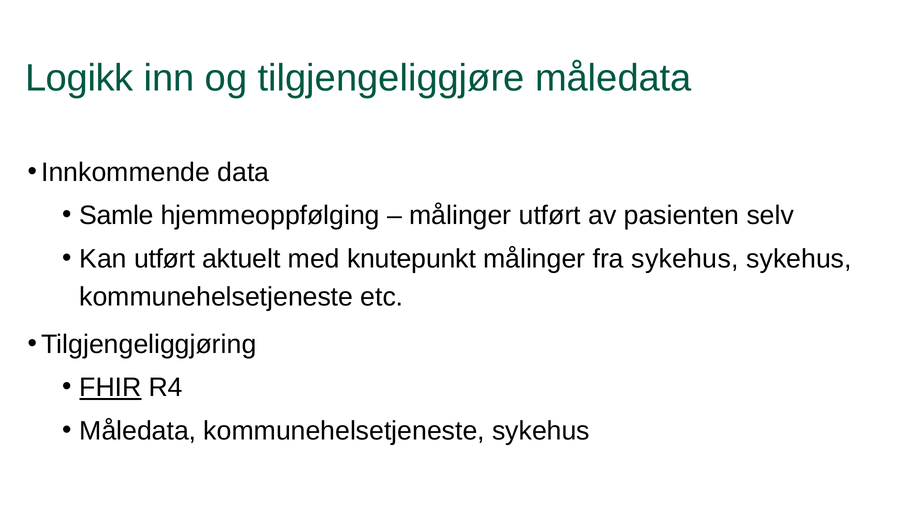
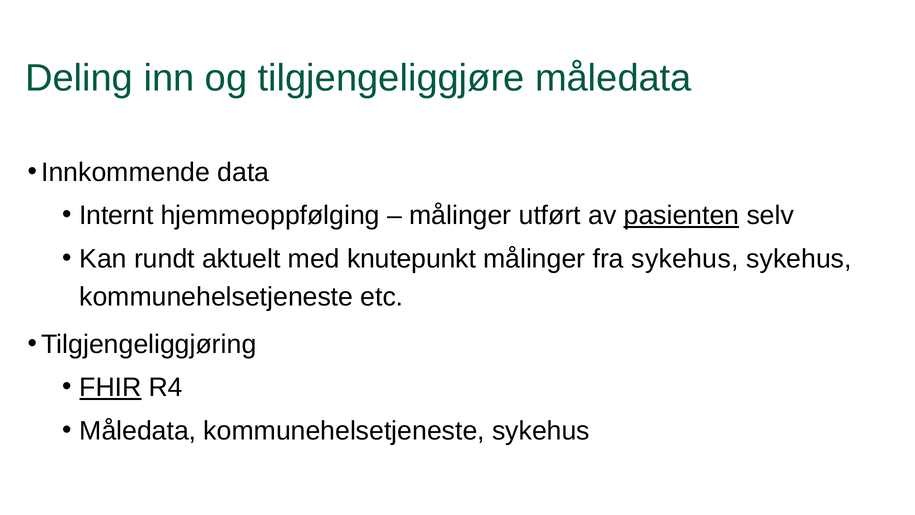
Logikk: Logikk -> Deling
Samle: Samle -> Internt
pasienten underline: none -> present
Kan utført: utført -> rundt
